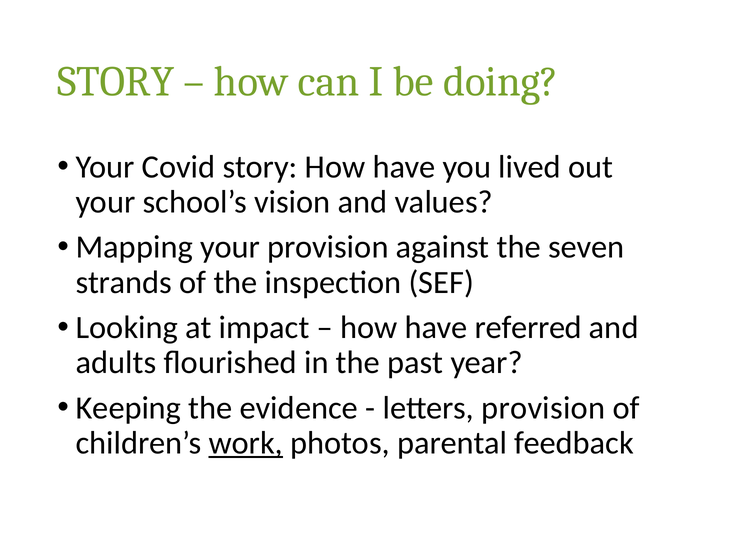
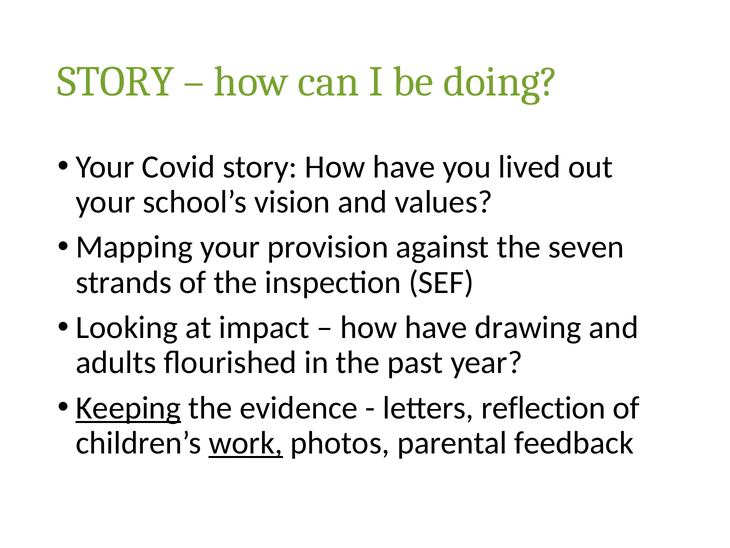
referred: referred -> drawing
Keeping underline: none -> present
letters provision: provision -> reflection
